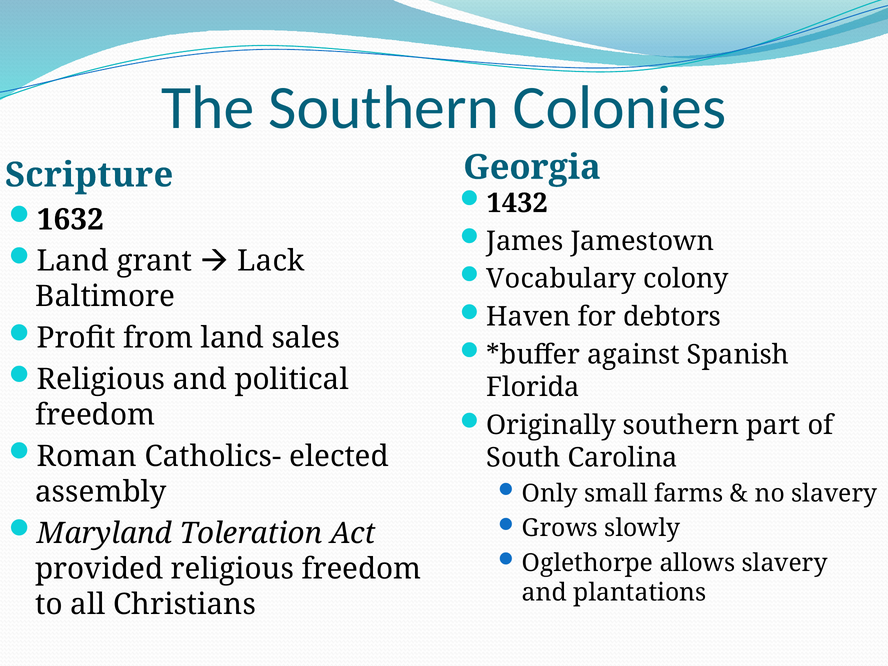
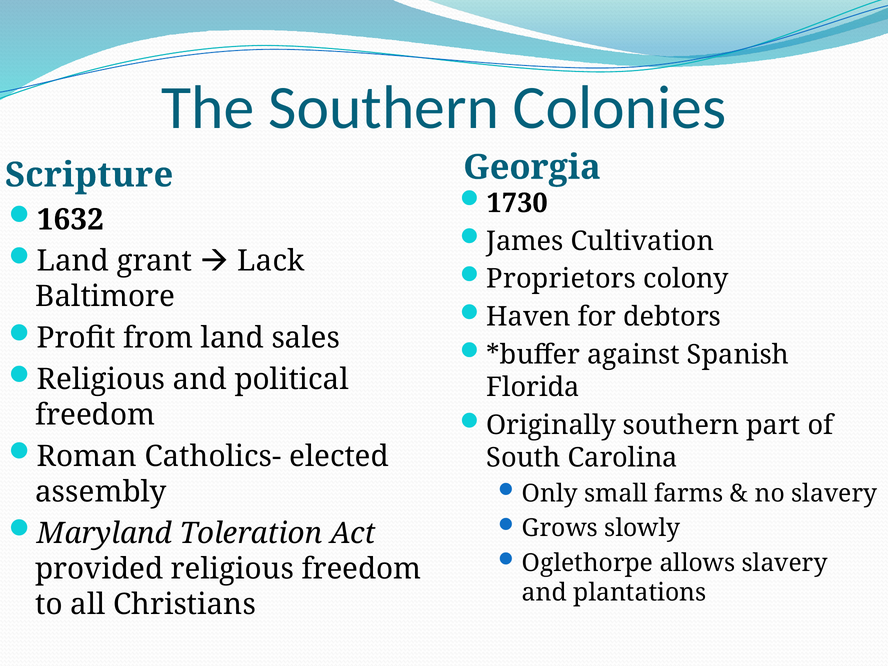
1432: 1432 -> 1730
Jamestown: Jamestown -> Cultivation
Vocabulary: Vocabulary -> Proprietors
